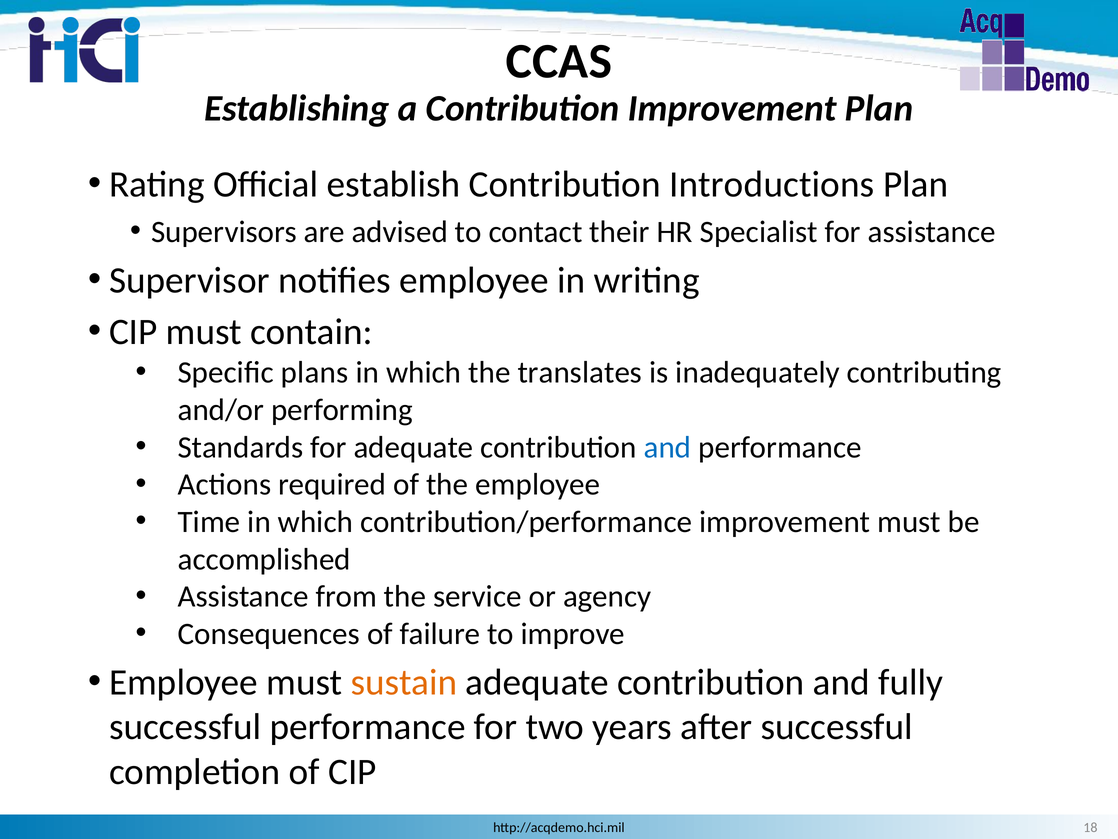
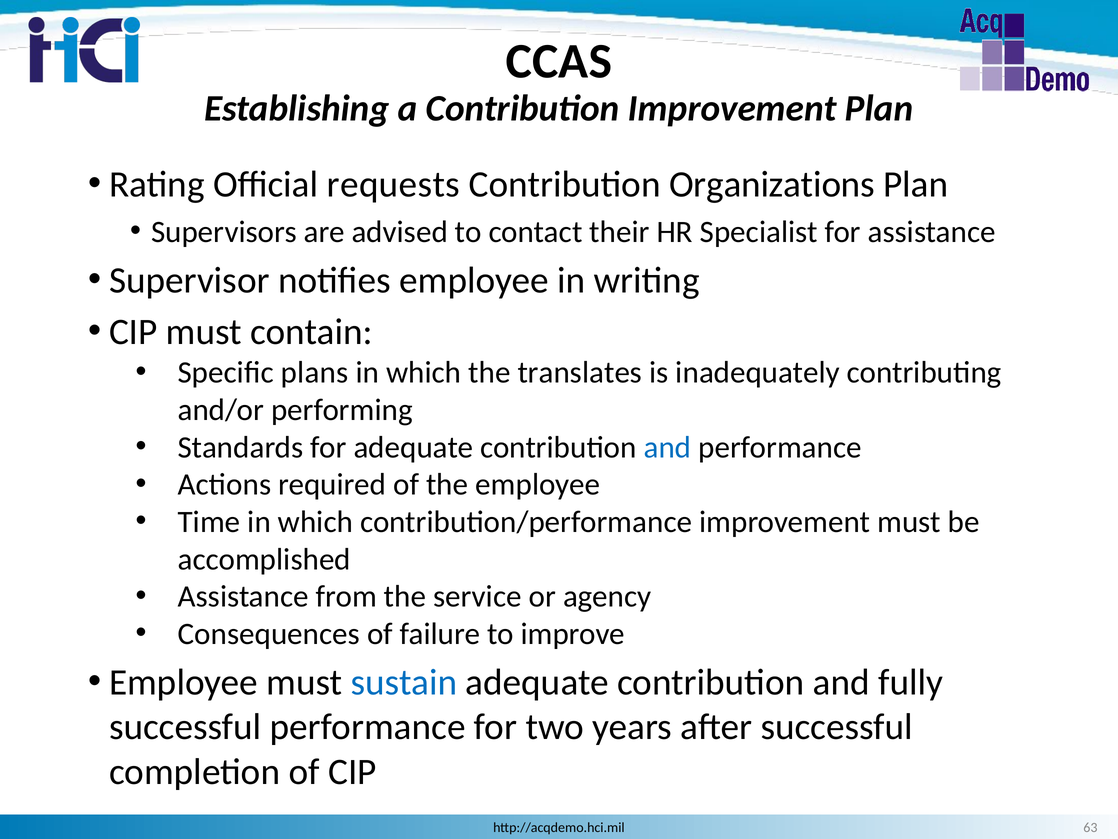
establish: establish -> requests
Introductions: Introductions -> Organizations
sustain colour: orange -> blue
18: 18 -> 63
